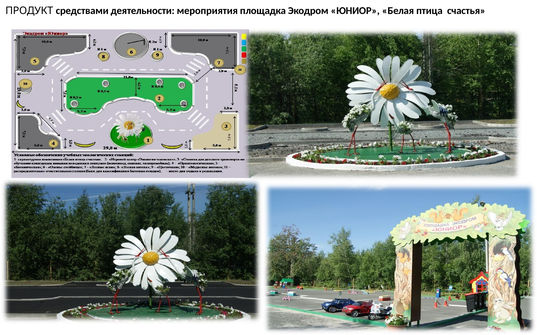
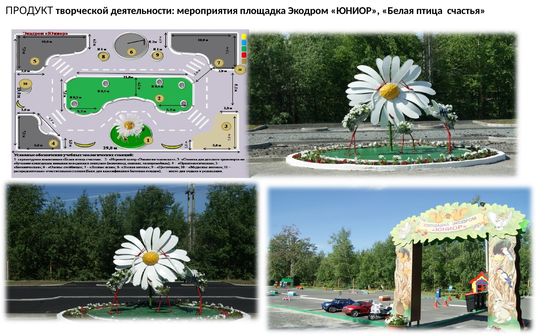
средствами: средствами -> творческой
